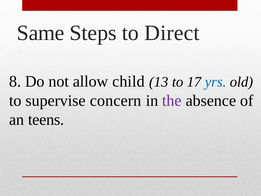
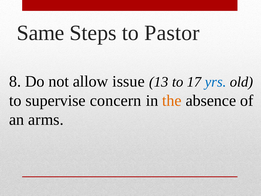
Direct: Direct -> Pastor
child: child -> issue
the colour: purple -> orange
teens: teens -> arms
